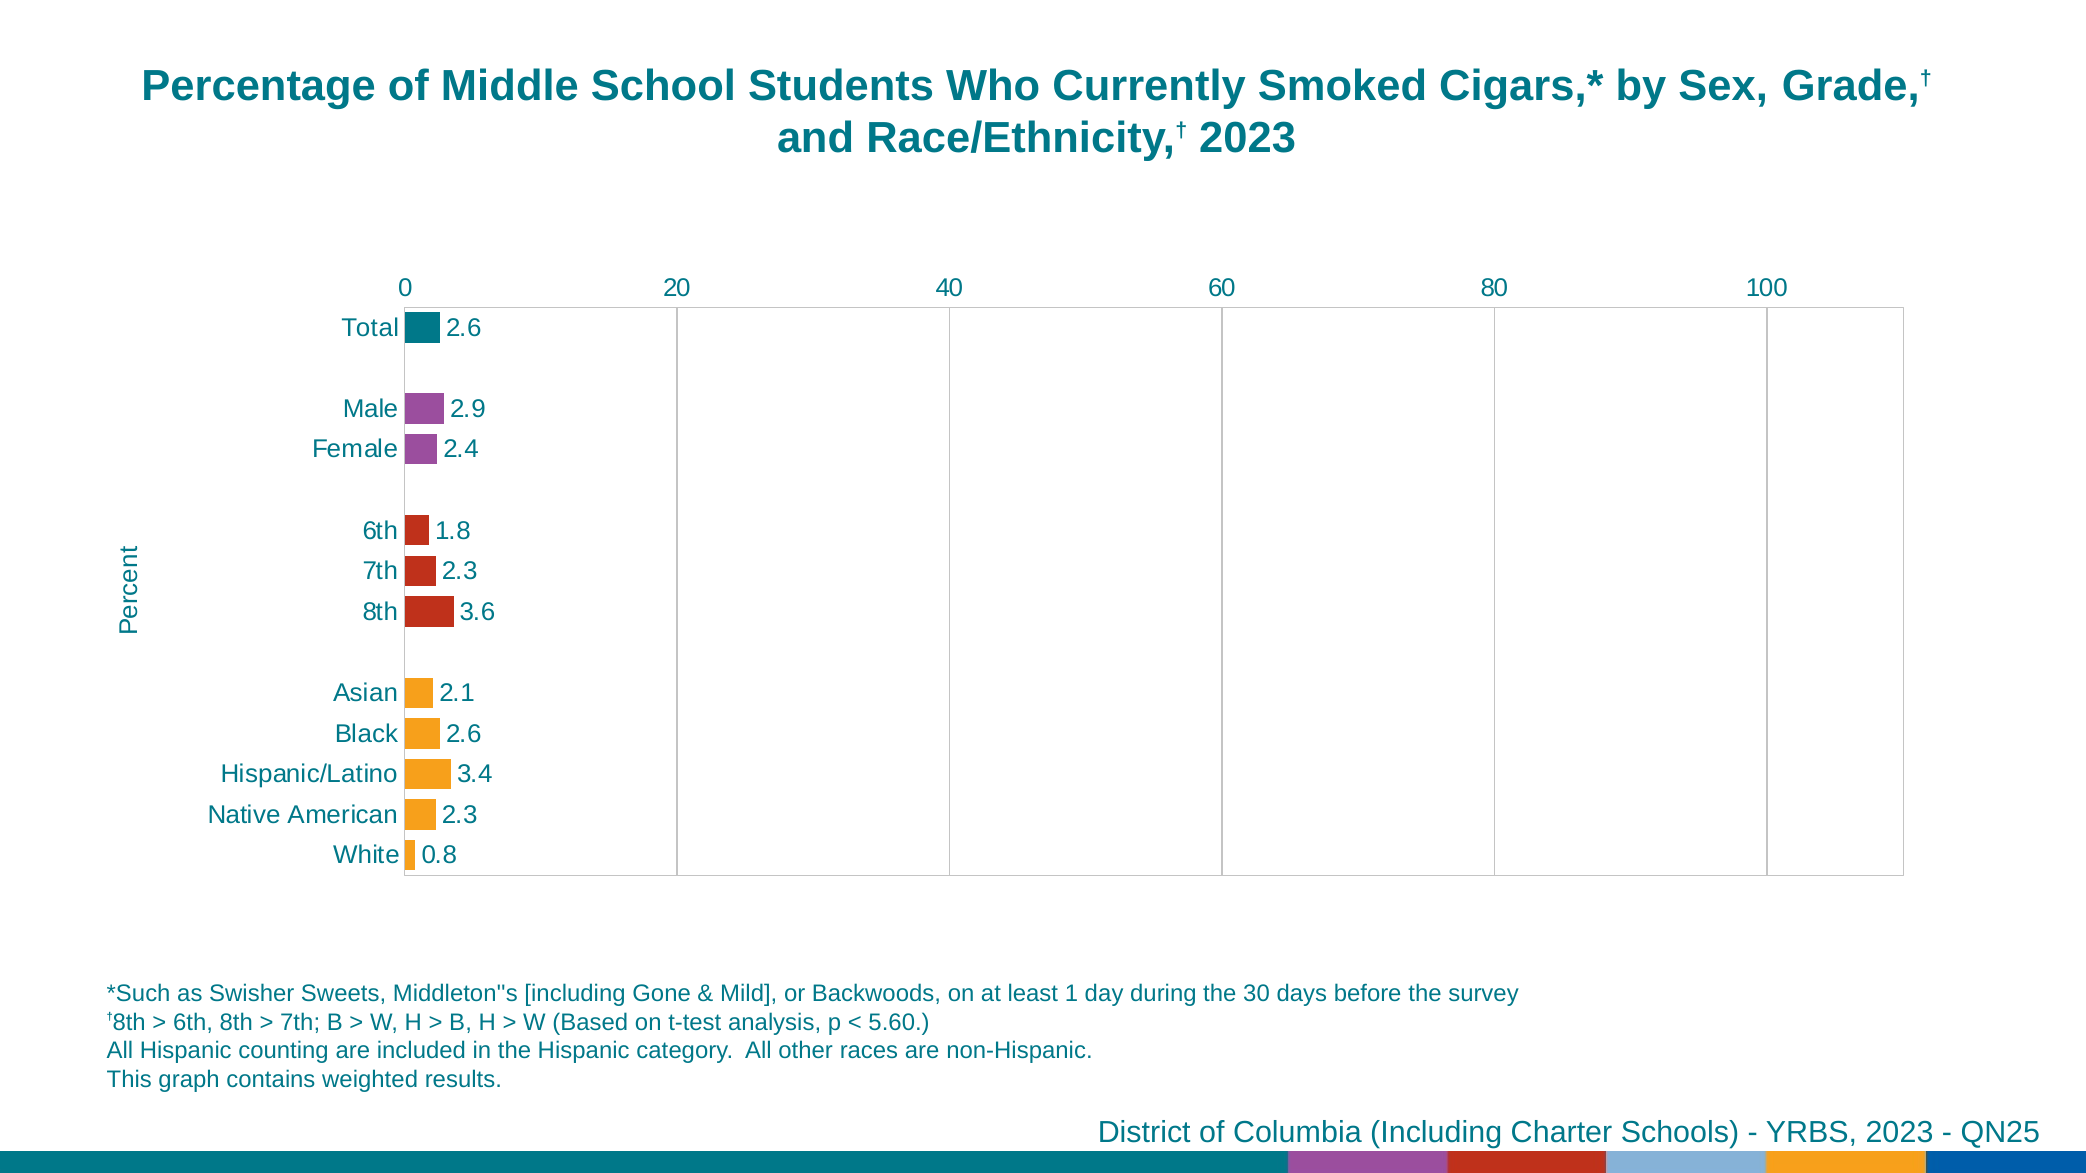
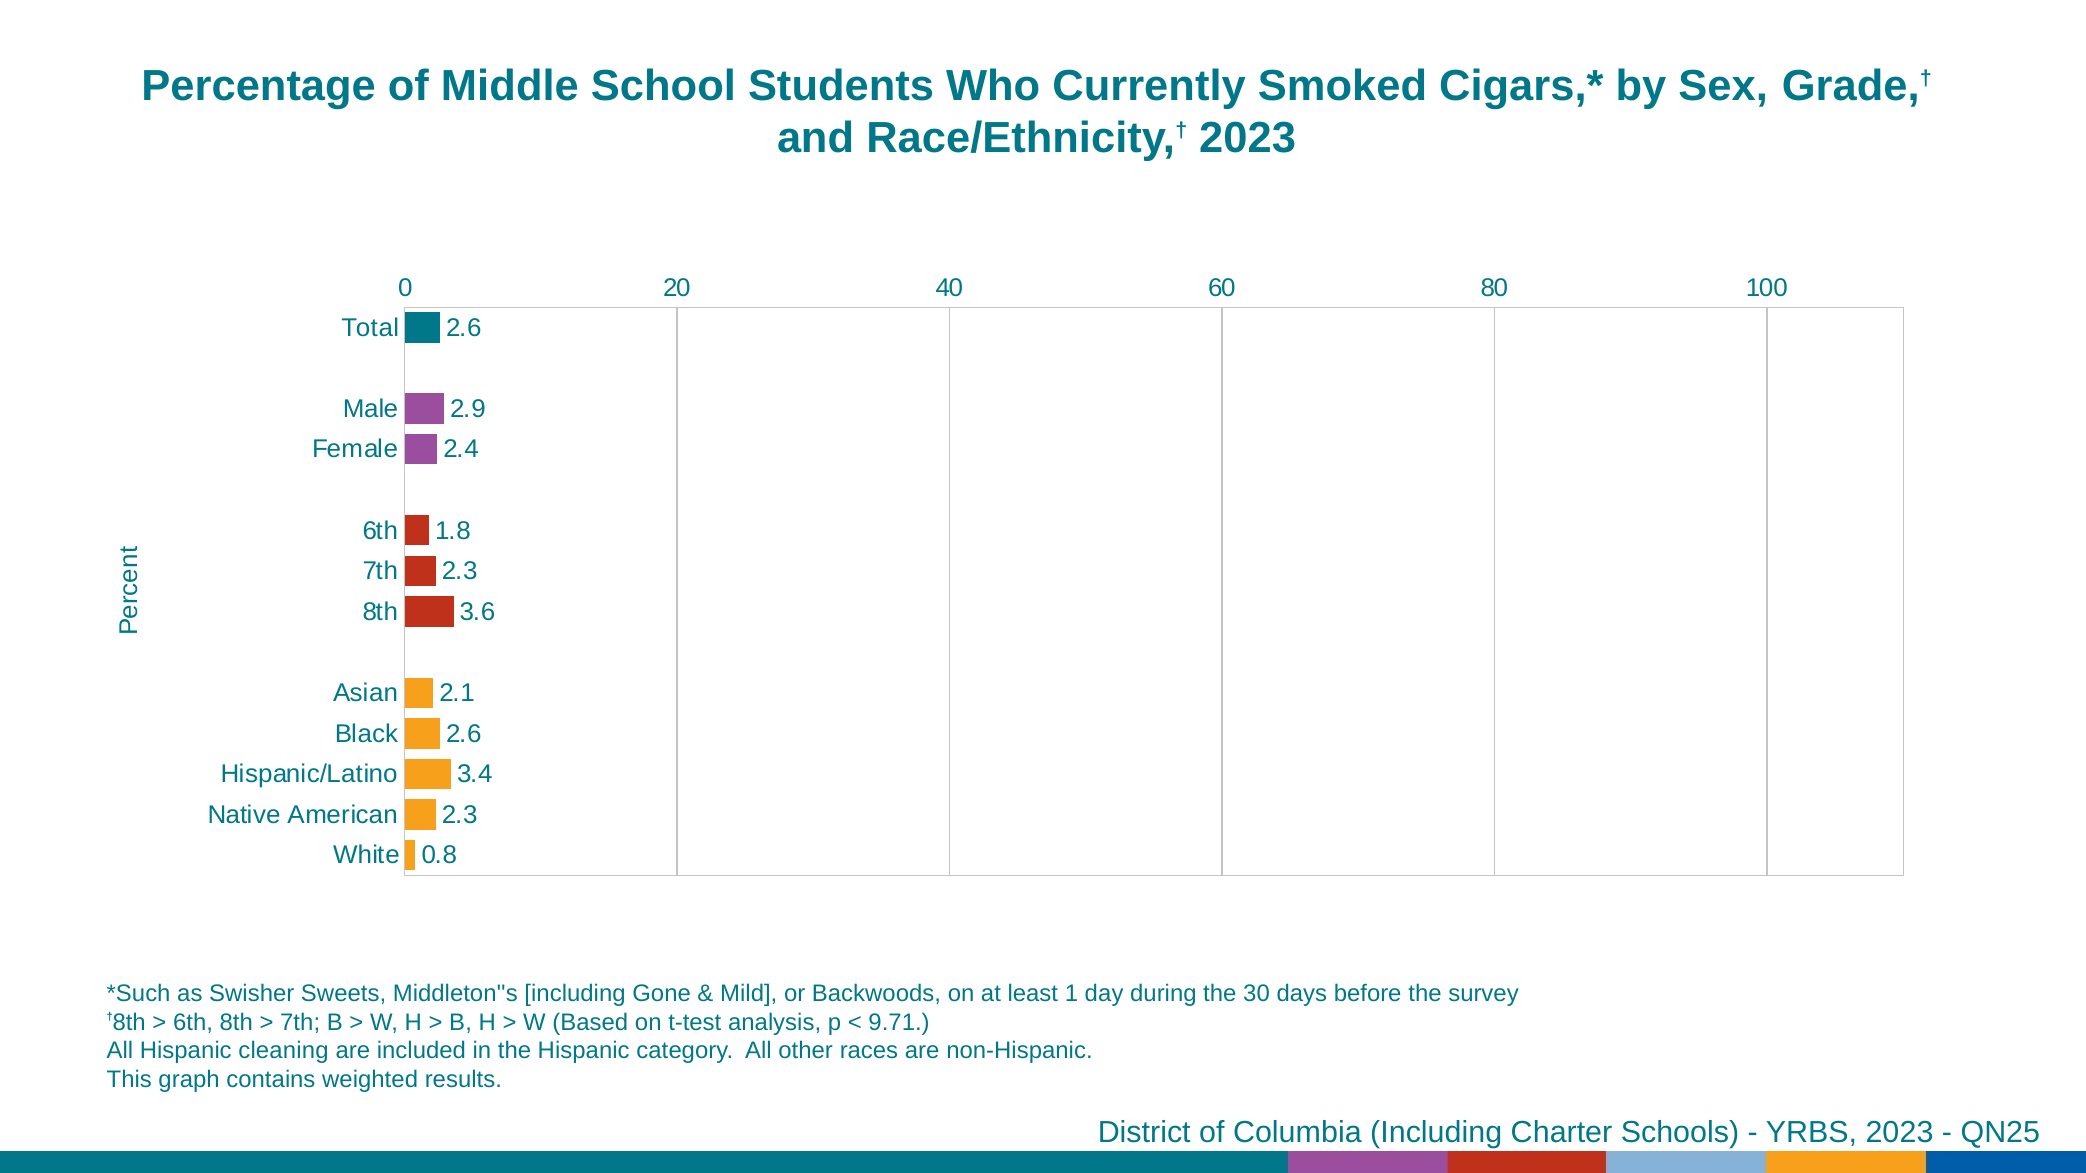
5.60: 5.60 -> 9.71
counting: counting -> cleaning
